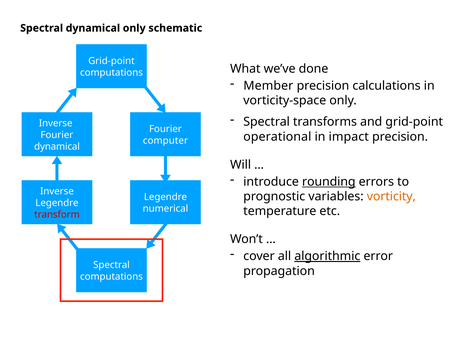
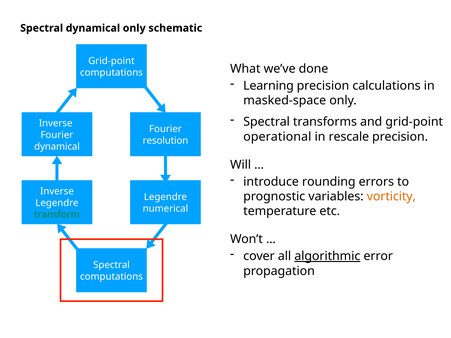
Member: Member -> Learning
vorticity-space: vorticity-space -> masked-space
impact: impact -> rescale
computer: computer -> resolution
rounding underline: present -> none
transform colour: red -> green
